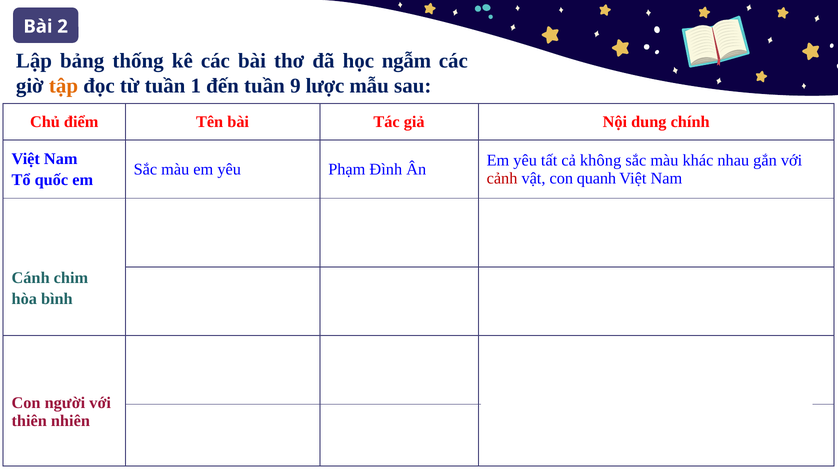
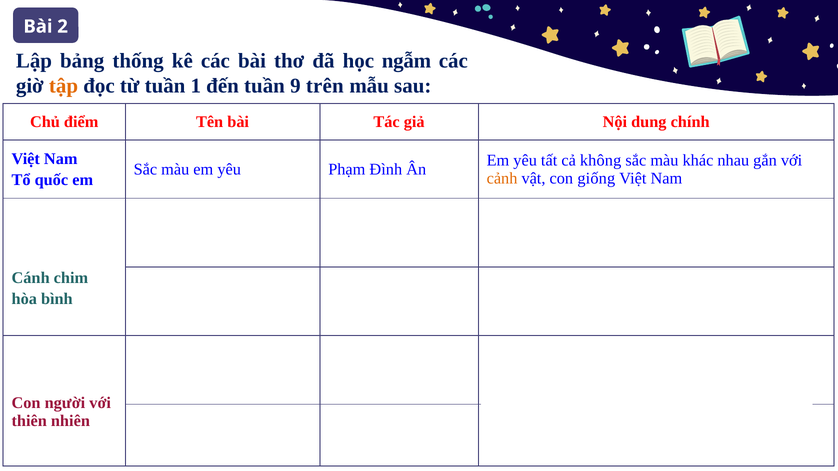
9 lược: lược -> trên
cảnh at (502, 178) colour: red -> orange
quanh: quanh -> giống
